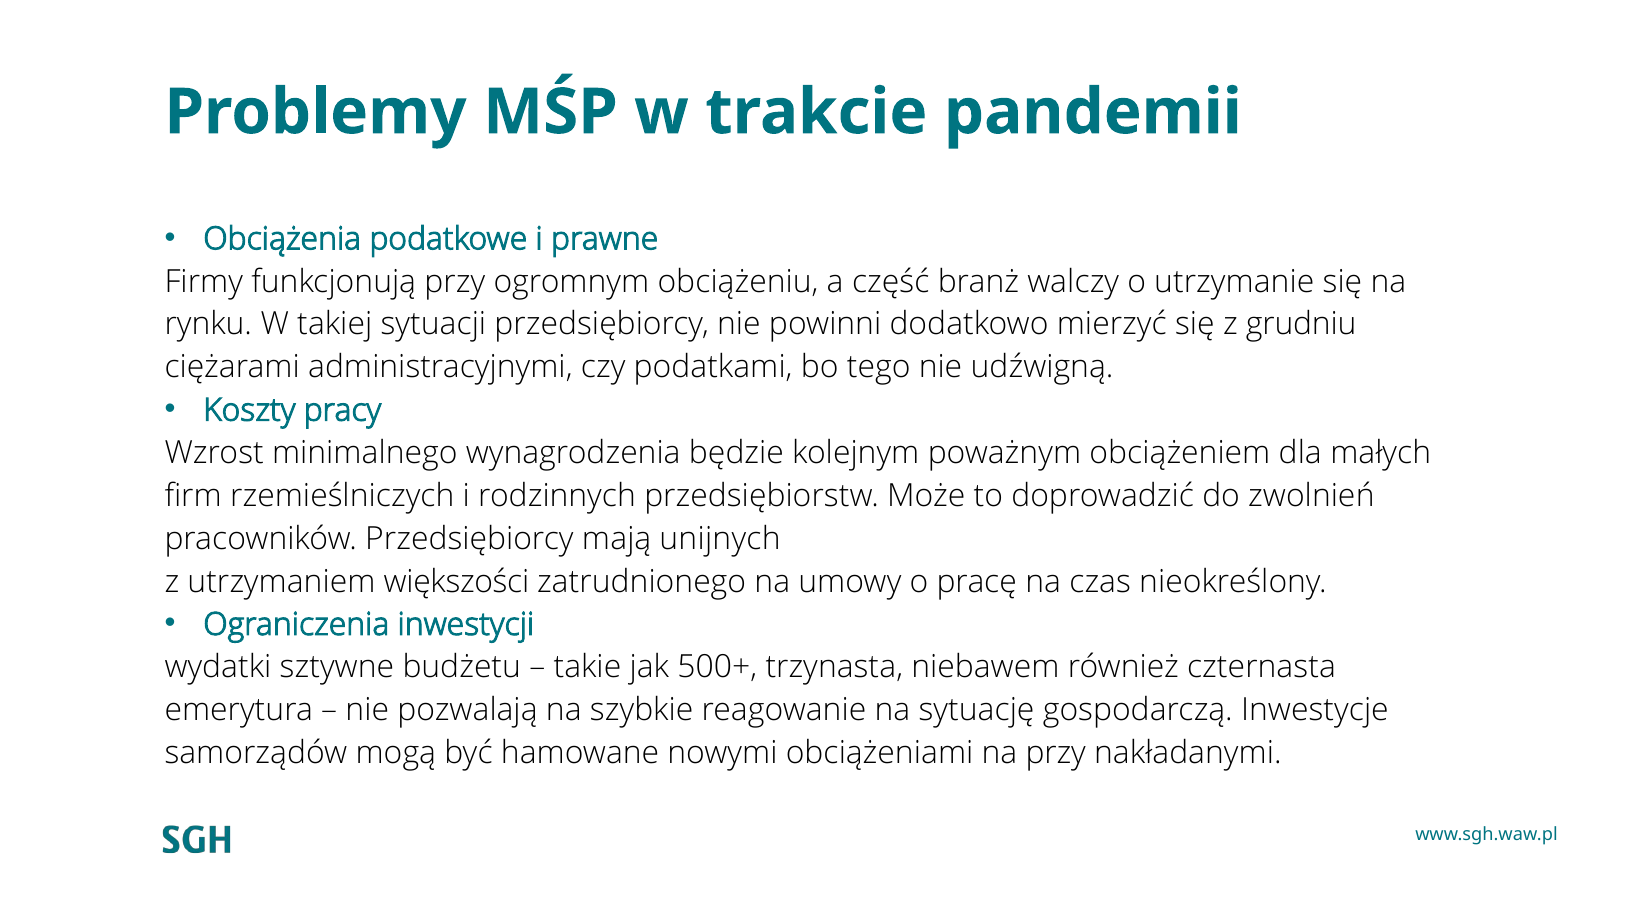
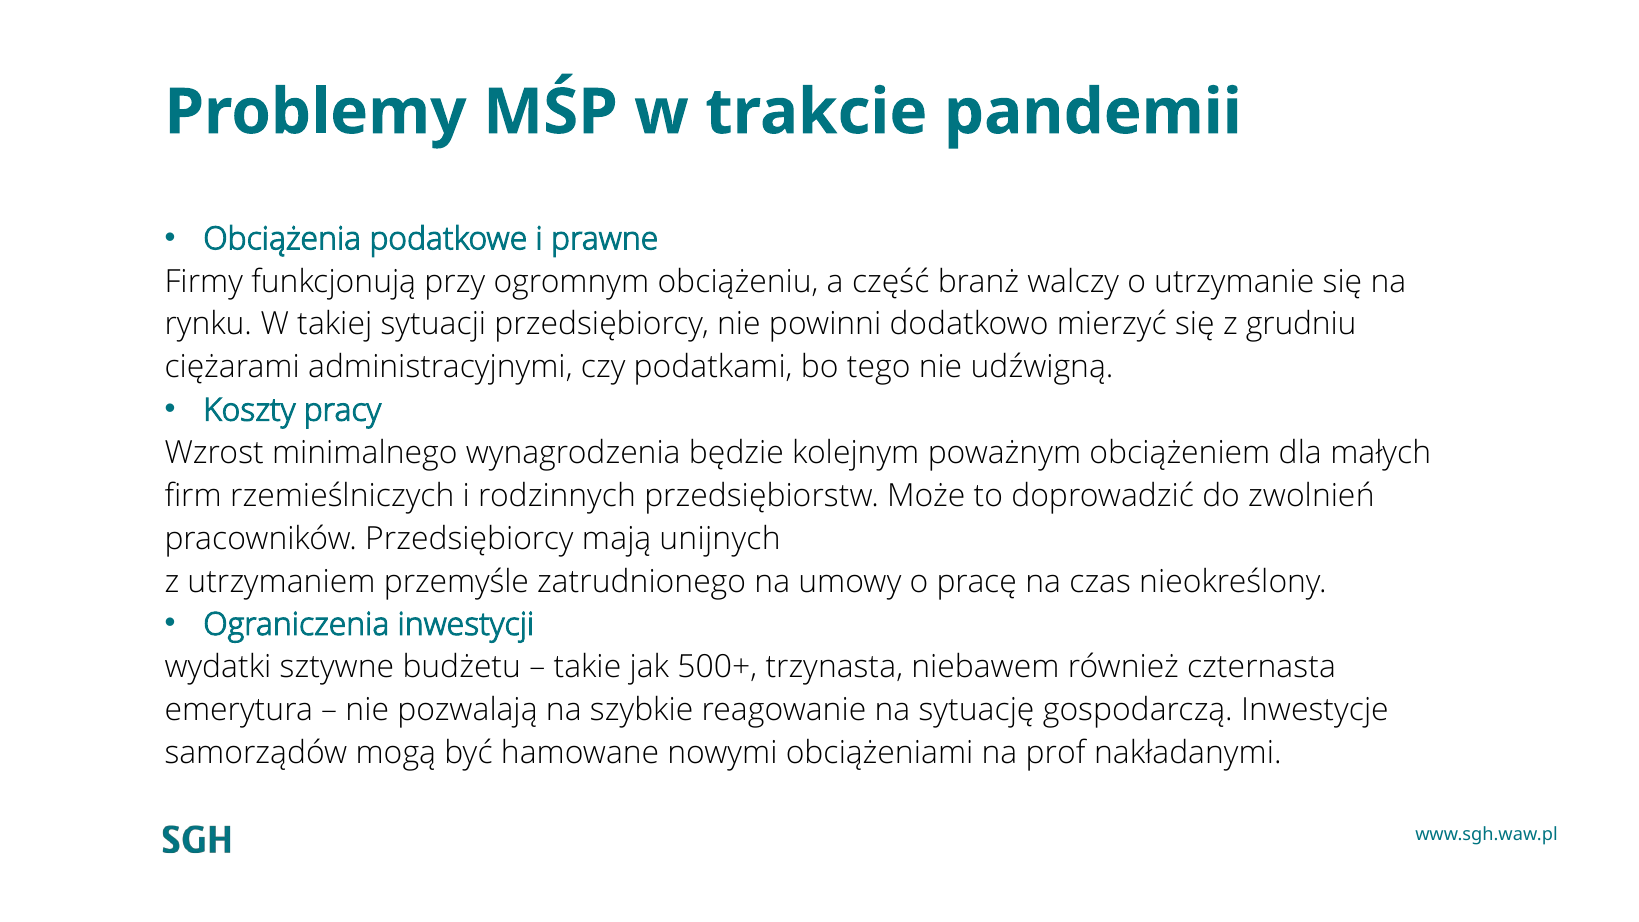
większości: większości -> przemyśle
na przy: przy -> prof
